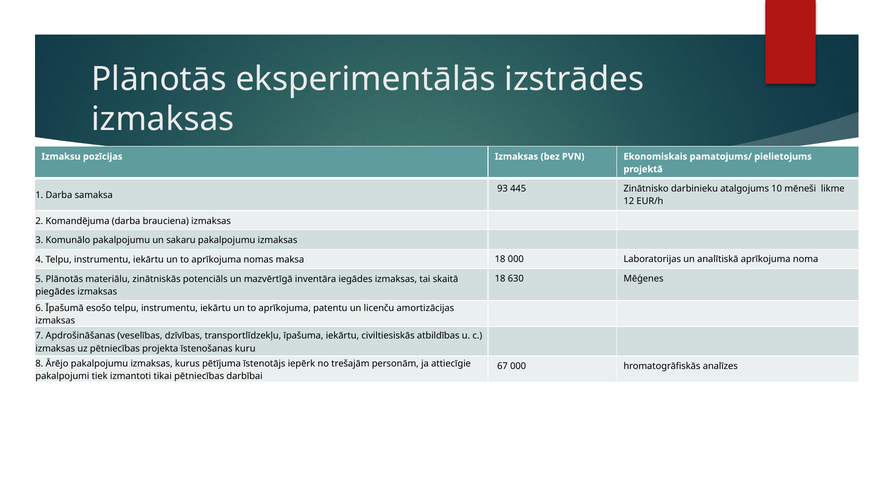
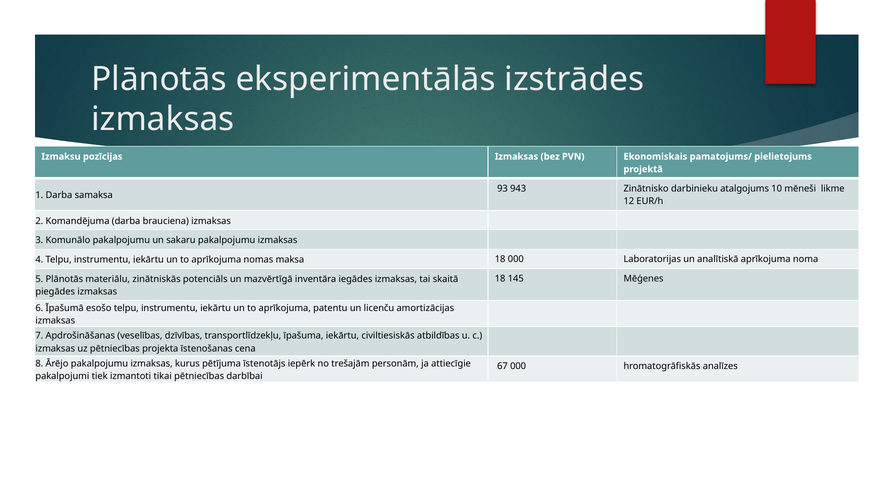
445: 445 -> 943
630: 630 -> 145
kuru: kuru -> cena
